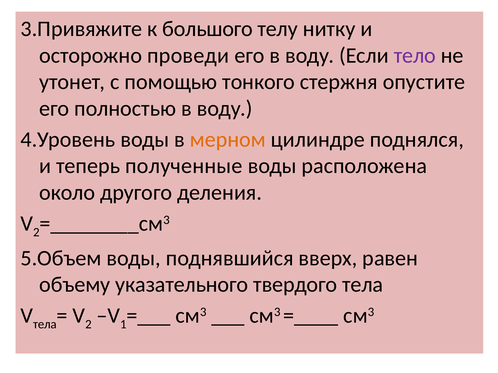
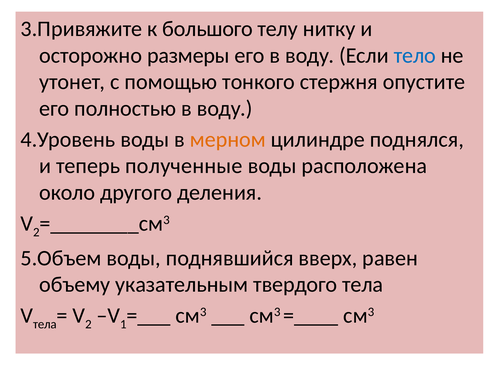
проведи: проведи -> размеры
тело colour: purple -> blue
указательного: указательного -> указательным
